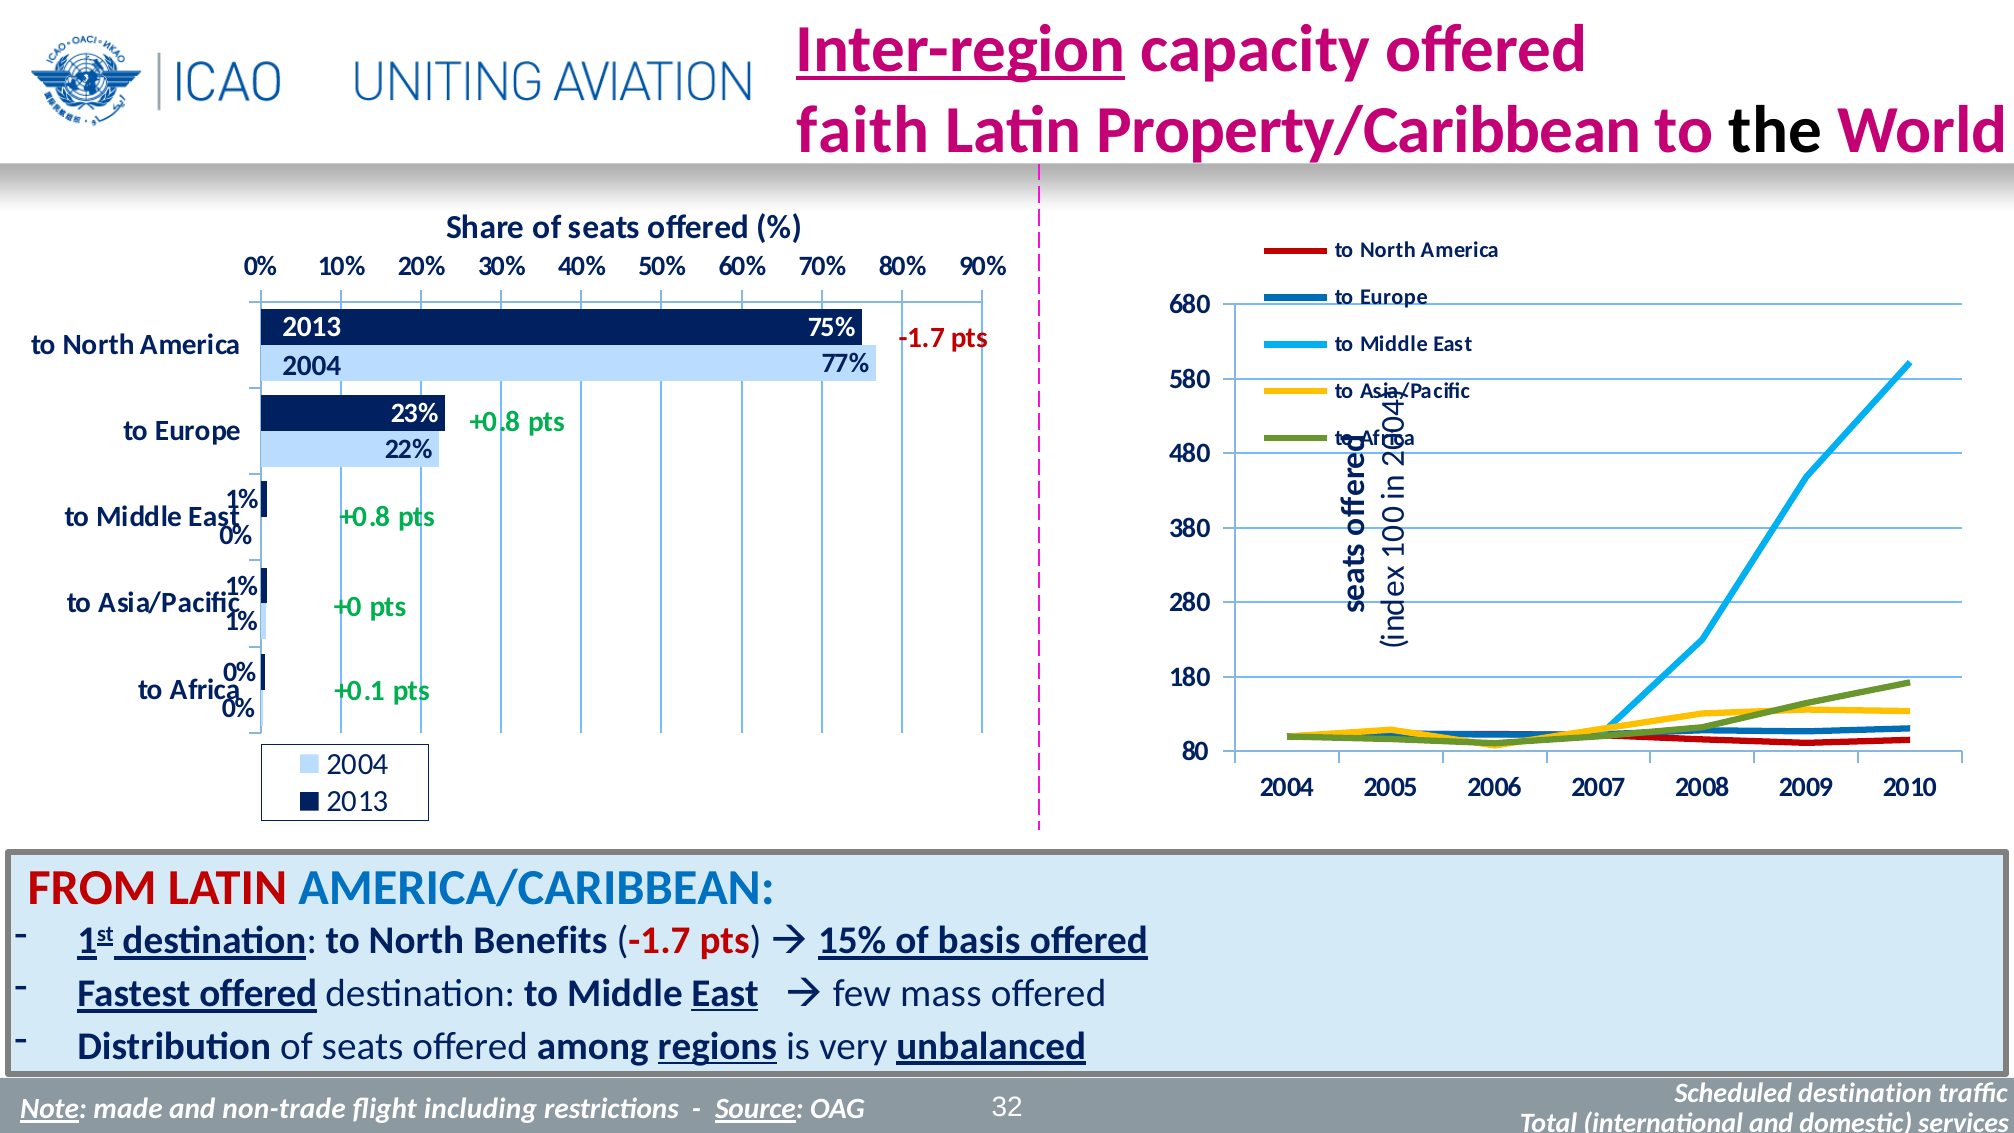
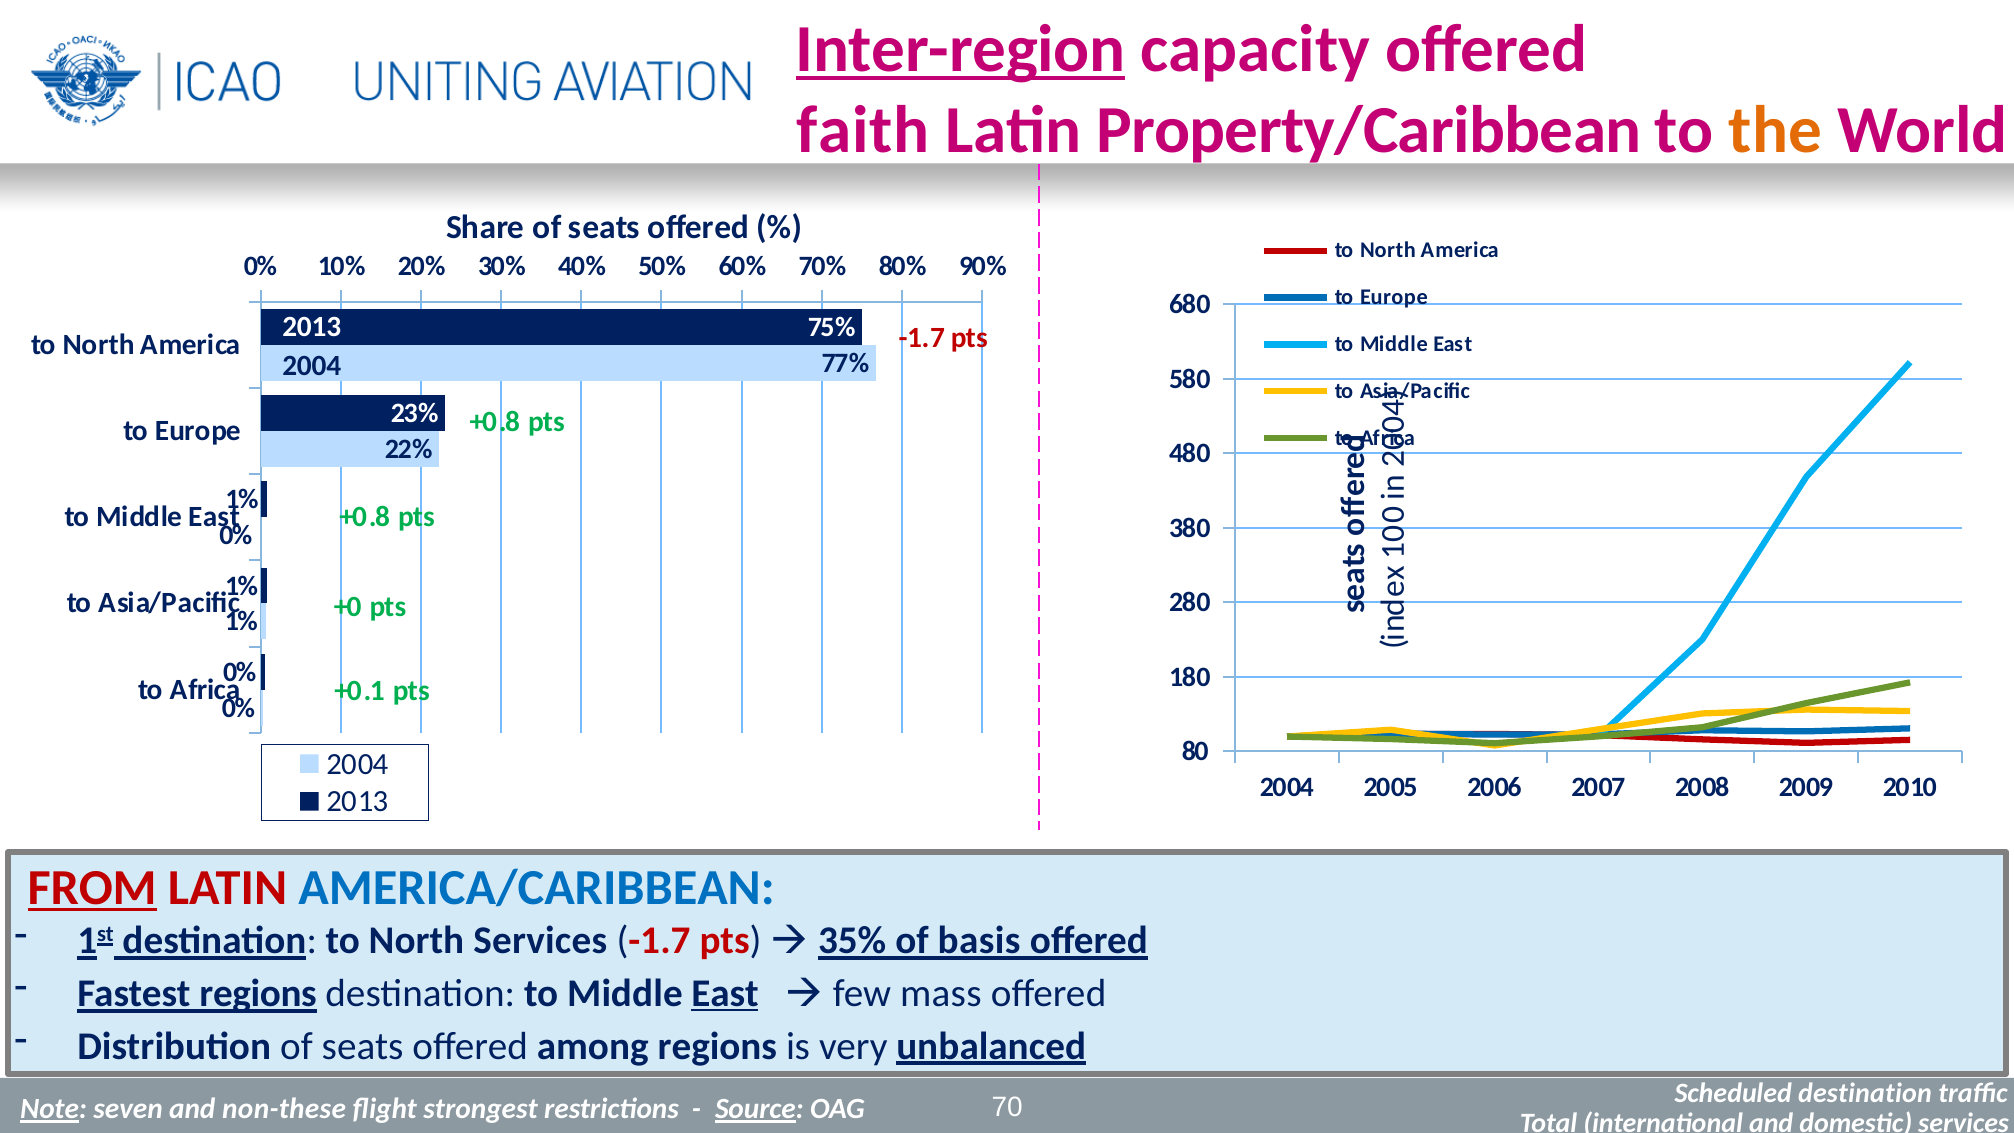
the colour: black -> orange
FROM underline: none -> present
North Benefits: Benefits -> Services
15%: 15% -> 35%
Fastest offered: offered -> regions
regions at (717, 1046) underline: present -> none
made: made -> seven
non-trade: non-trade -> non-these
including: including -> strongest
32: 32 -> 70
